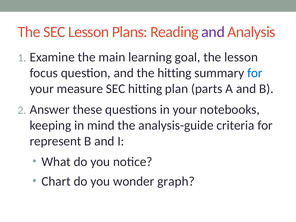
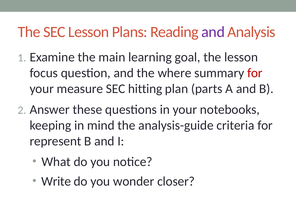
the hitting: hitting -> where
for at (255, 73) colour: blue -> red
Chart: Chart -> Write
graph: graph -> closer
